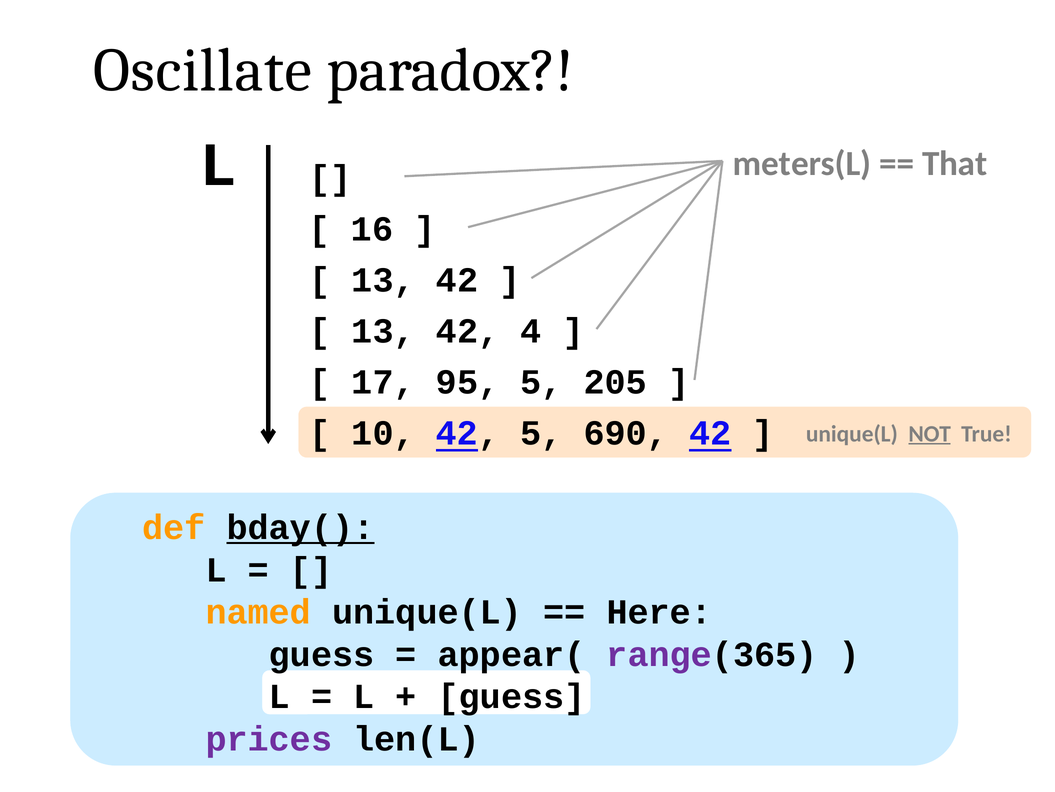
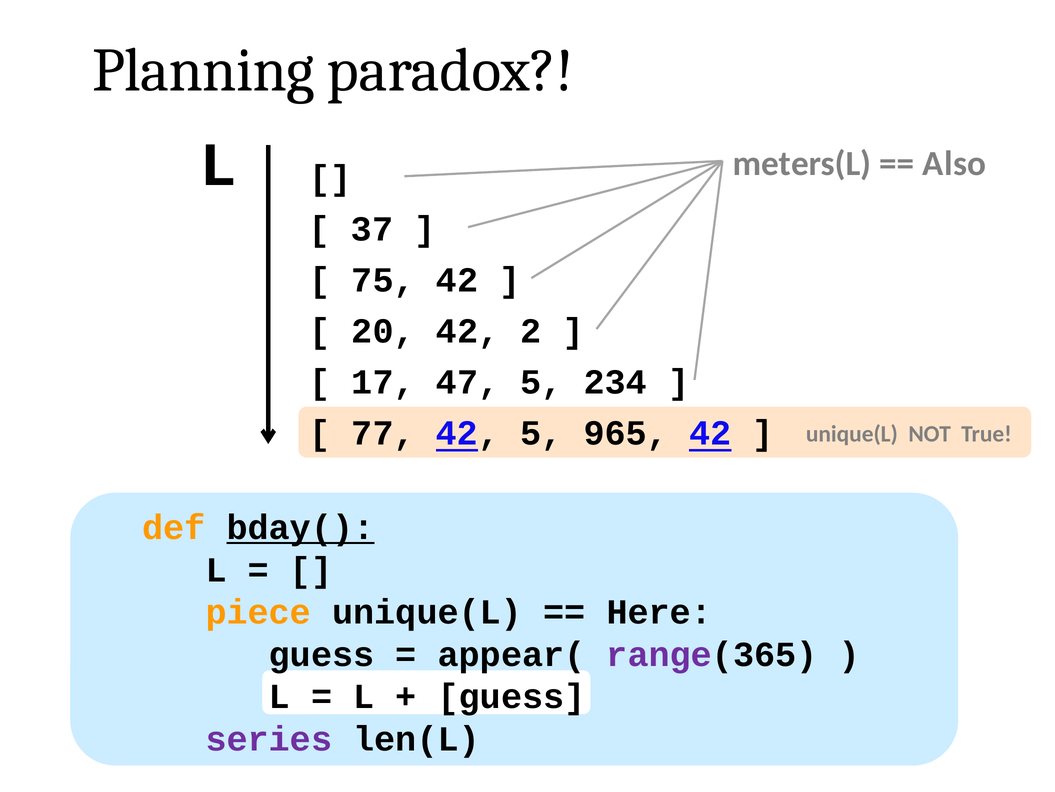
Oscillate: Oscillate -> Planning
That: That -> Also
16: 16 -> 37
13 at (383, 280): 13 -> 75
13 at (383, 331): 13 -> 20
4: 4 -> 2
95: 95 -> 47
205: 205 -> 234
10: 10 -> 77
690: 690 -> 965
NOT underline: present -> none
named: named -> piece
prices: prices -> series
